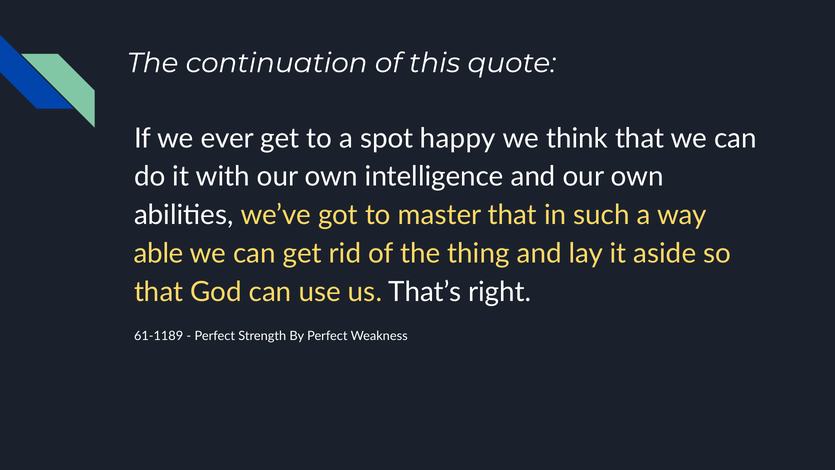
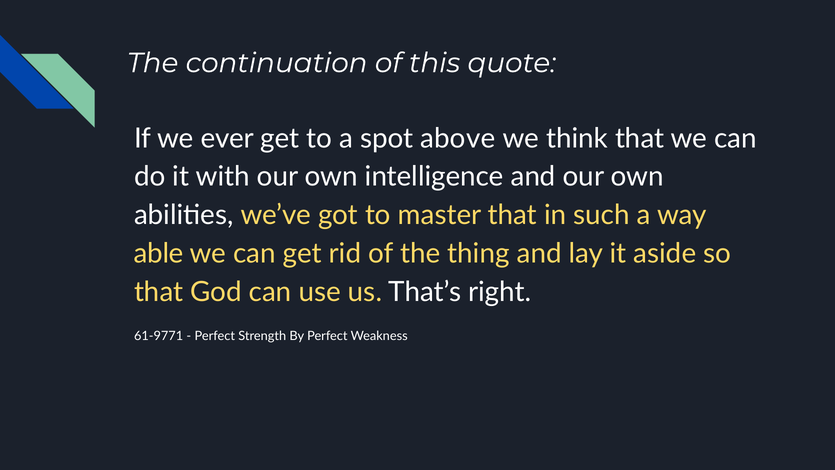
happy: happy -> above
61-1189: 61-1189 -> 61-9771
